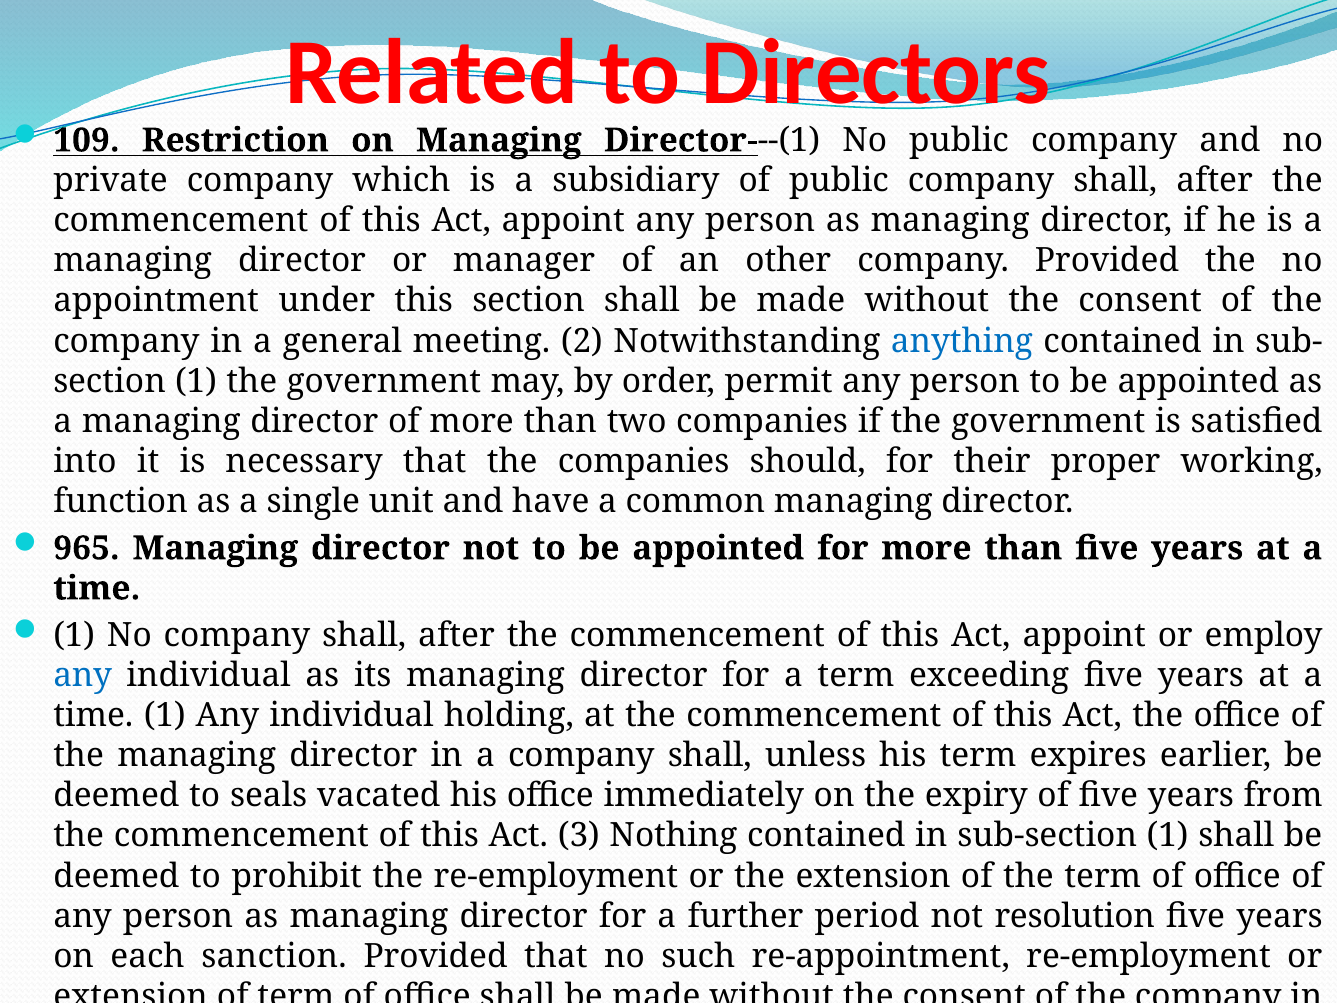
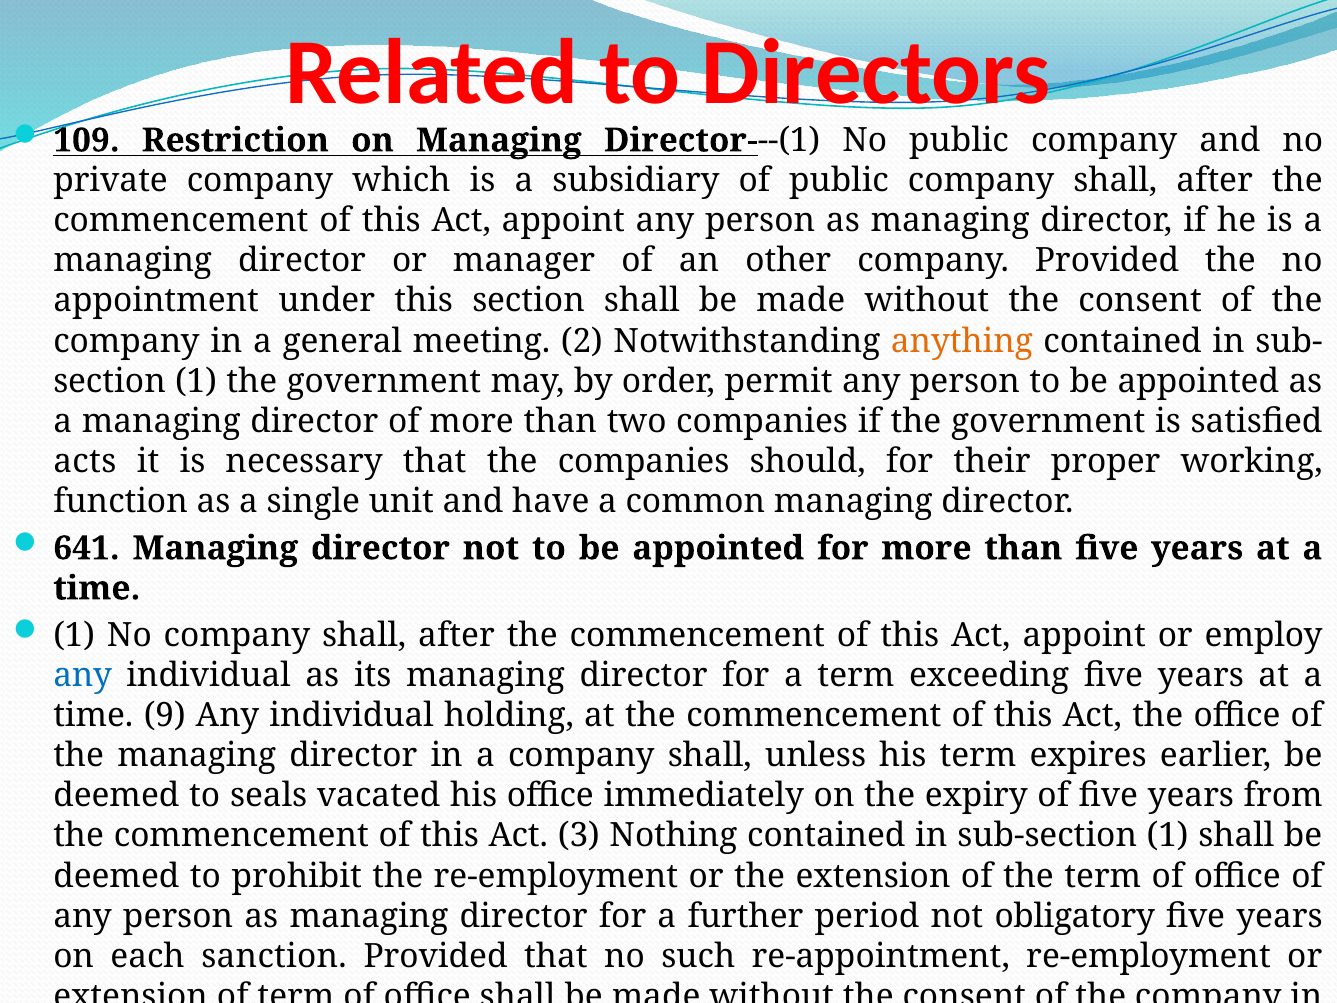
anything colour: blue -> orange
into: into -> acts
965: 965 -> 641
time 1: 1 -> 9
resolution: resolution -> obligatory
